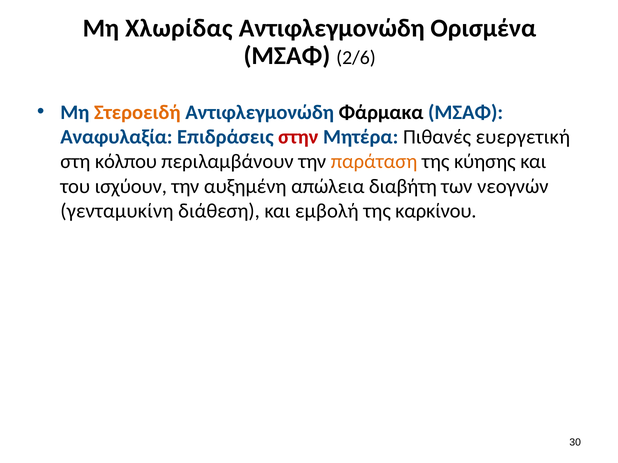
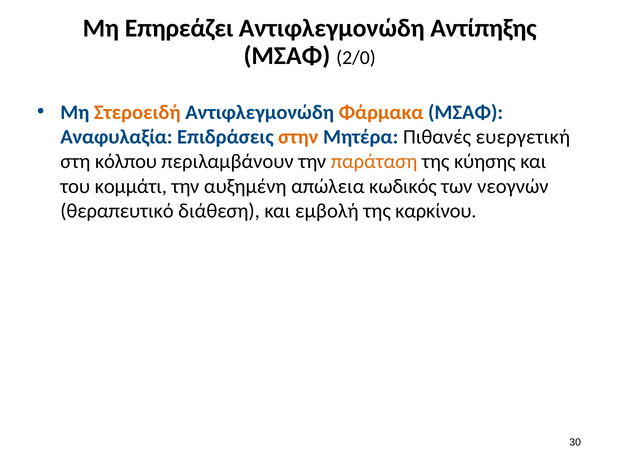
Χλωρίδας: Χλωρίδας -> Επηρεάζει
Ορισμένα: Ορισμένα -> Αντίπηξης
2/6: 2/6 -> 2/0
Φάρμακα colour: black -> orange
στην colour: red -> orange
ισχύουν: ισχύουν -> κομμάτι
διαβήτη: διαβήτη -> κωδικός
γενταμυκίνη: γενταμυκίνη -> θεραπευτικό
